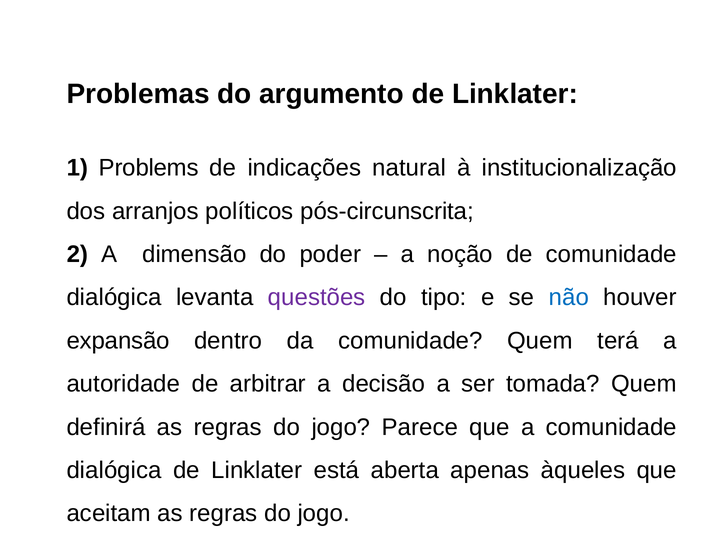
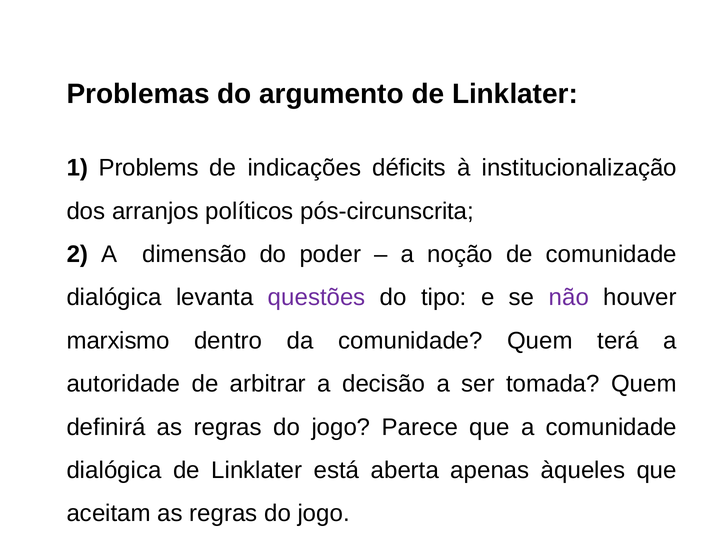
natural: natural -> déficits
não colour: blue -> purple
expansão: expansão -> marxismo
